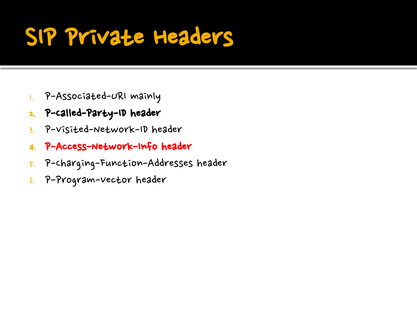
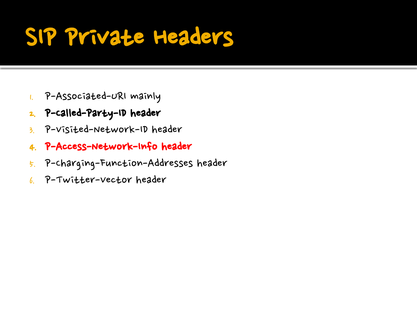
P-Program-Vector: P-Program-Vector -> P-Twitter-Vector
